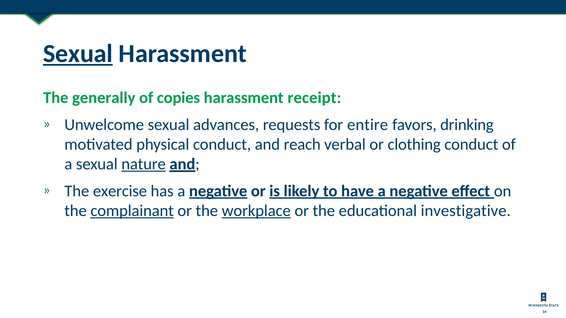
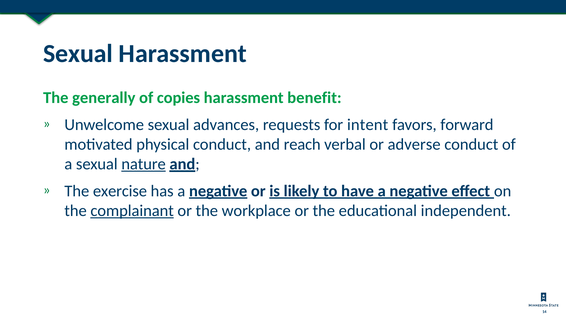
Sexual at (78, 54) underline: present -> none
receipt: receipt -> benefit
entire: entire -> intent
drinking: drinking -> forward
clothing: clothing -> adverse
workplace underline: present -> none
investigative: investigative -> independent
